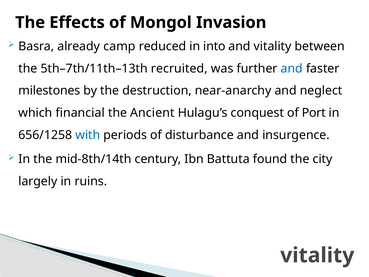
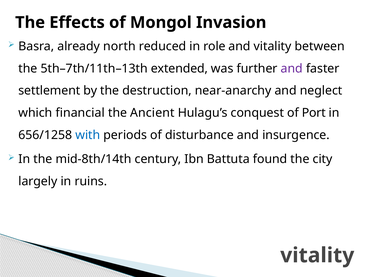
camp: camp -> north
into: into -> role
recruited: recruited -> extended
and at (292, 68) colour: blue -> purple
milestones: milestones -> settlement
